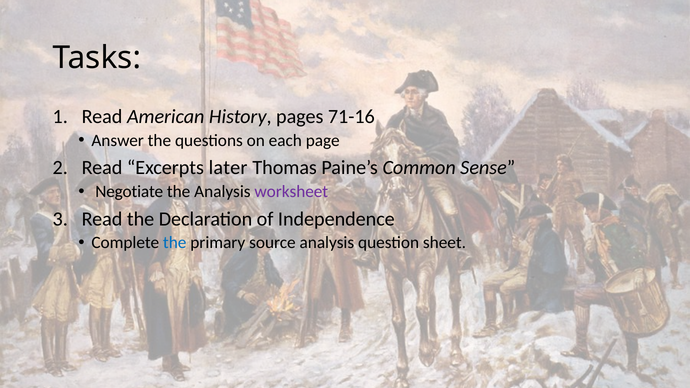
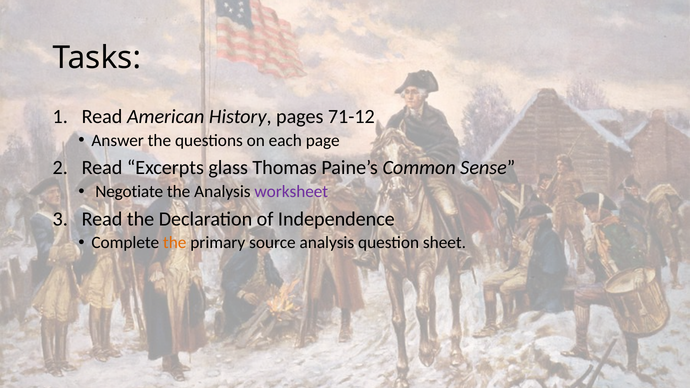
71-16: 71-16 -> 71-12
later: later -> glass
the at (175, 243) colour: blue -> orange
